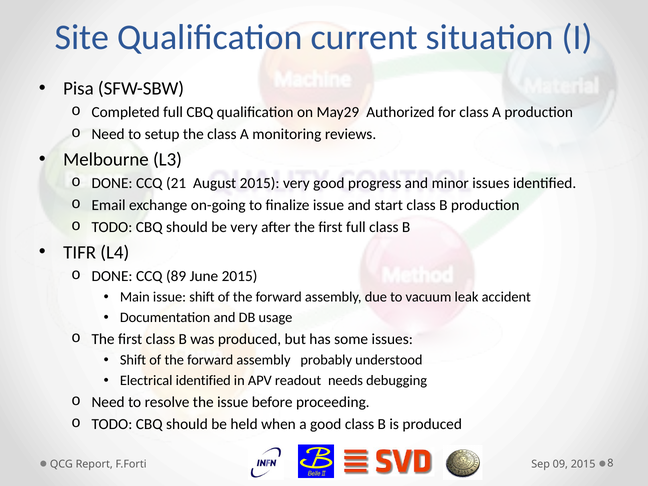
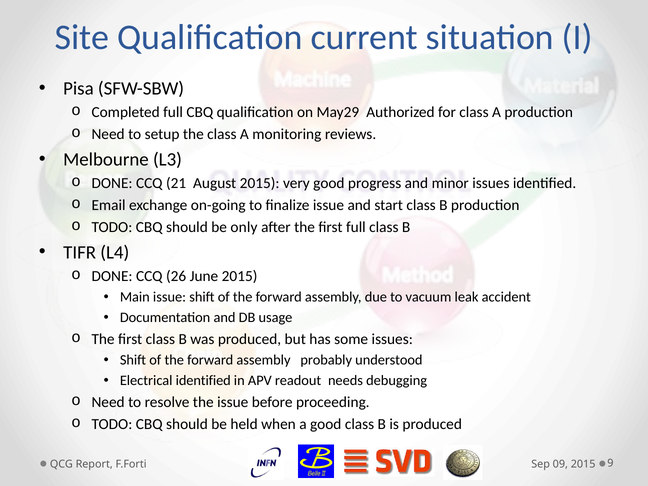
be very: very -> only
89: 89 -> 26
8: 8 -> 9
